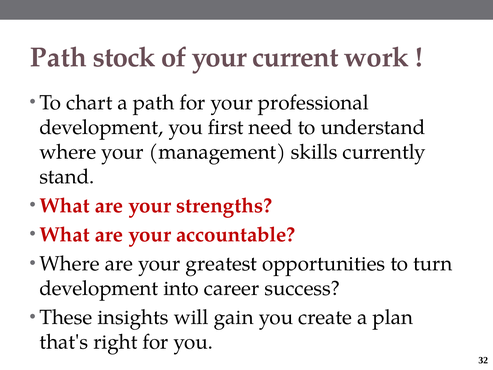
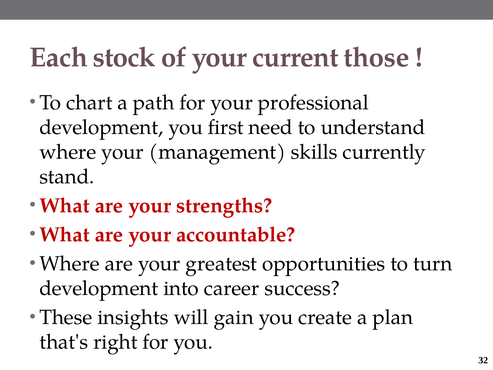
Path at (58, 57): Path -> Each
work: work -> those
